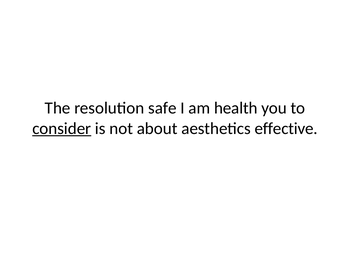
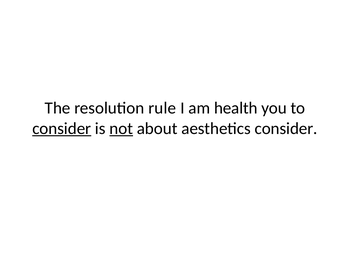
safe: safe -> rule
not underline: none -> present
aesthetics effective: effective -> consider
